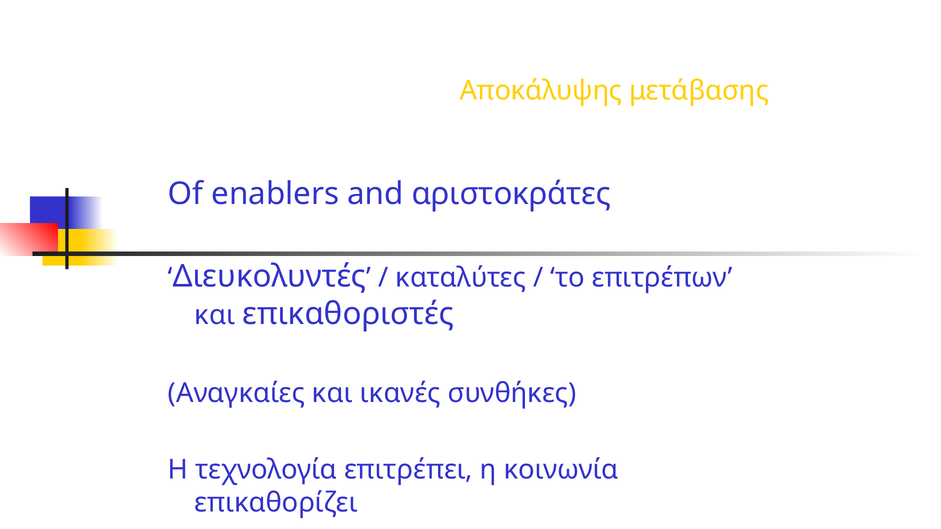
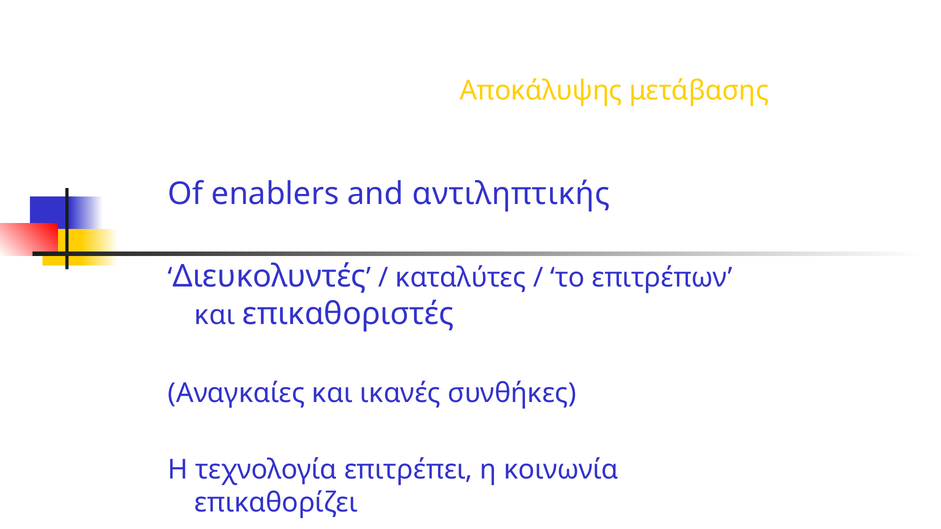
αριστοκράτες: αριστοκράτες -> αντιληπτικής
